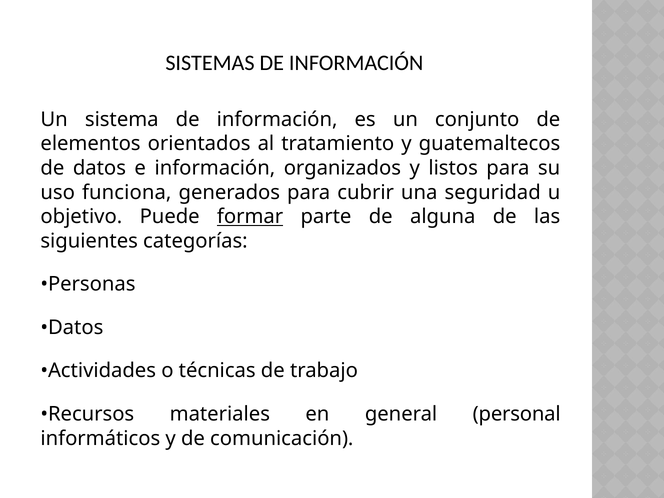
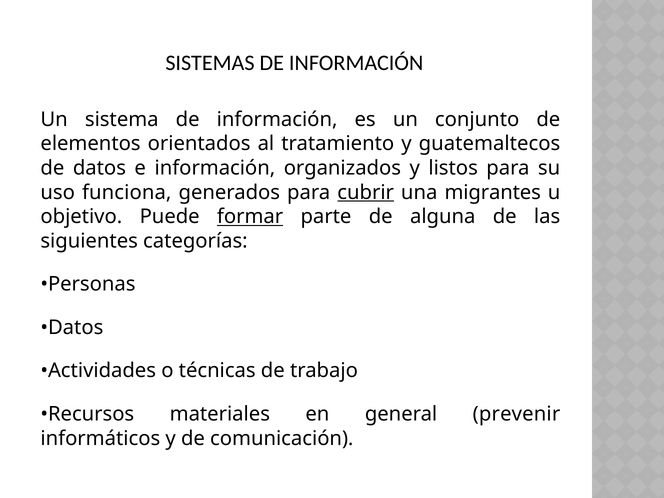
cubrir underline: none -> present
seguridad: seguridad -> migrantes
personal: personal -> prevenir
